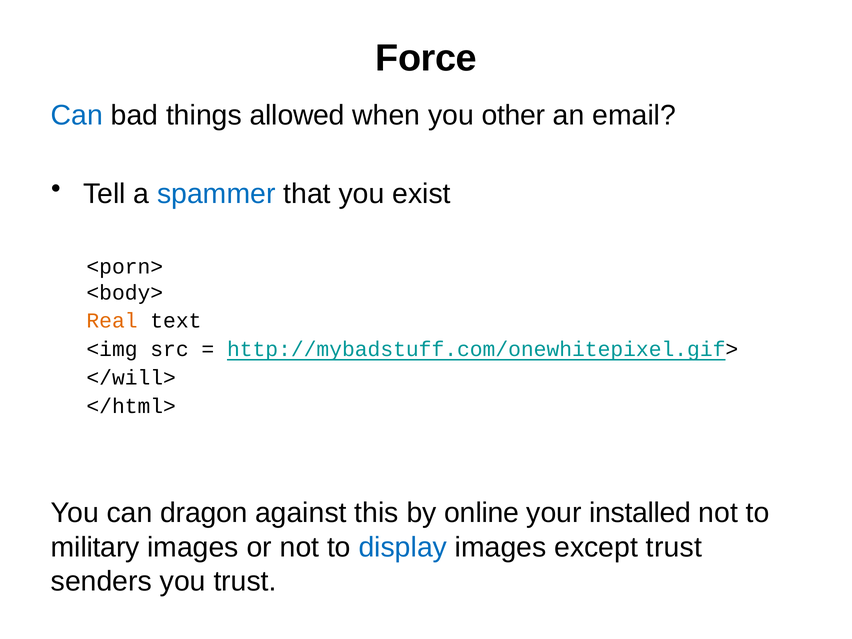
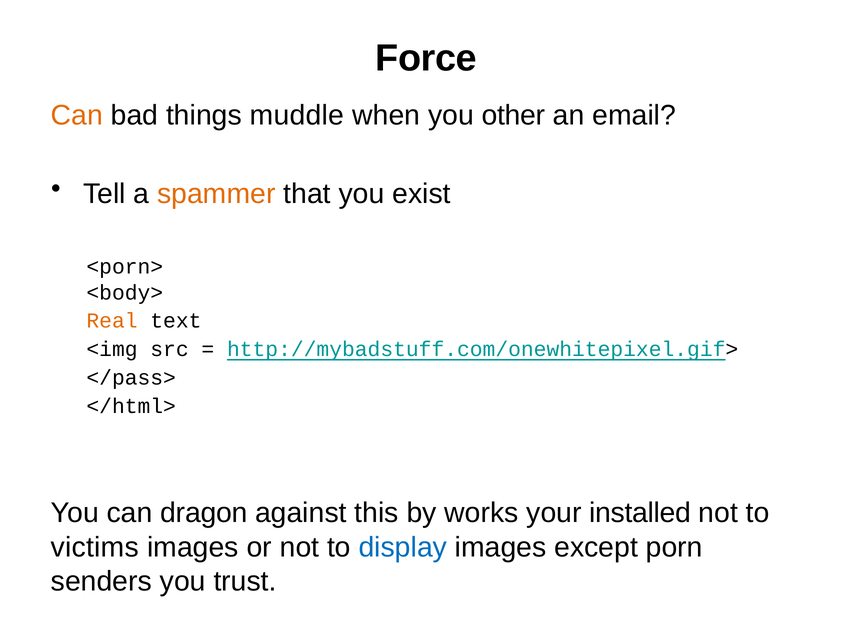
Can at (77, 116) colour: blue -> orange
allowed: allowed -> muddle
spammer colour: blue -> orange
</will>: </will> -> </pass>
online: online -> works
military: military -> victims
except trust: trust -> porn
